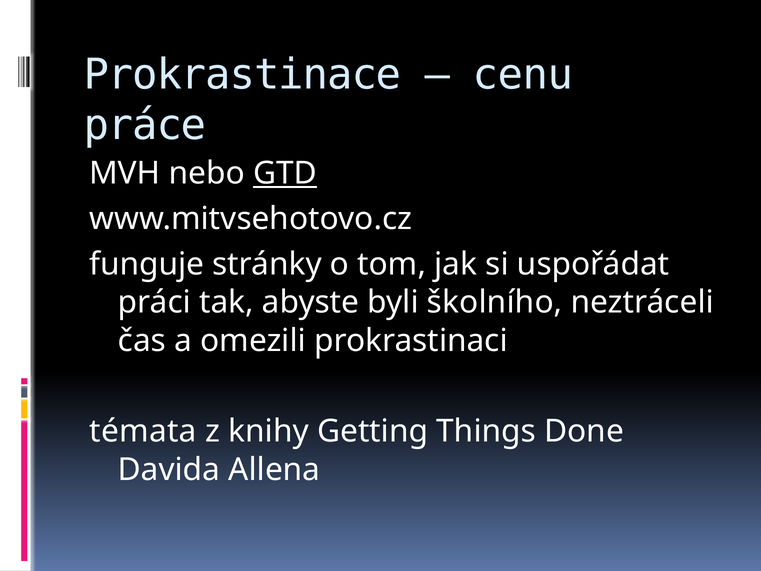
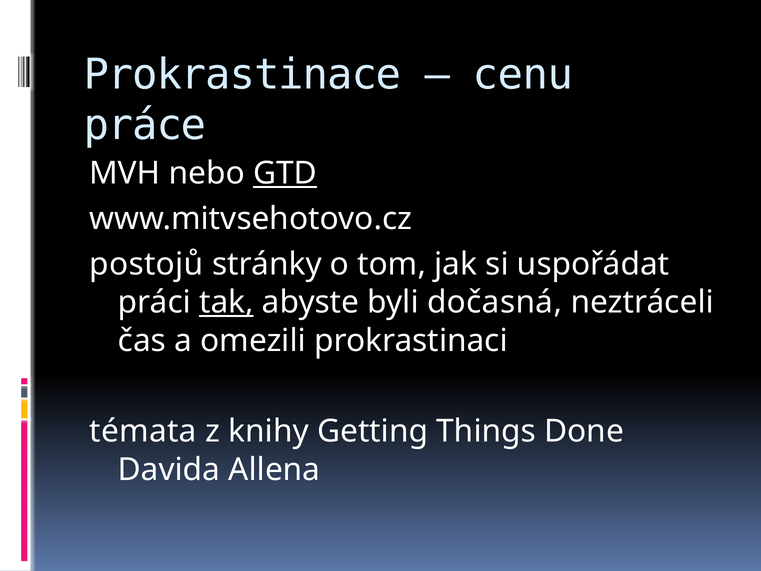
funguje: funguje -> postojů
tak underline: none -> present
školního: školního -> dočasná
